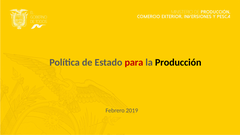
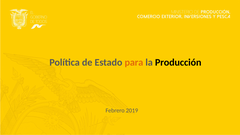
para colour: red -> orange
